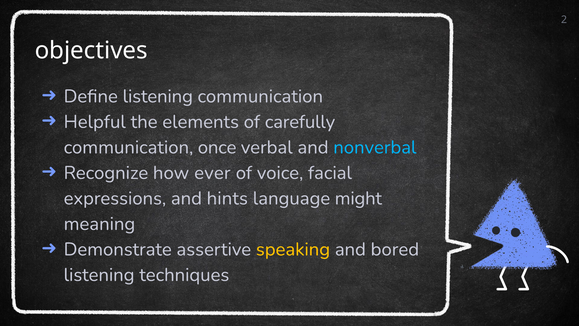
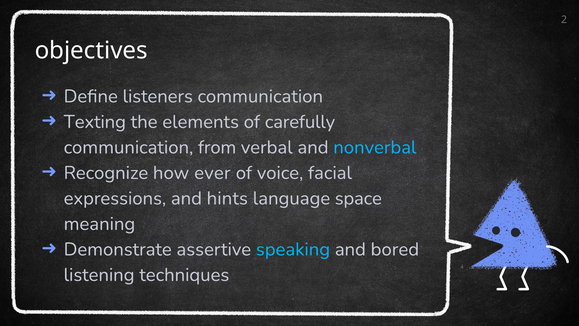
Define listening: listening -> listeners
Helpful: Helpful -> Texting
once: once -> from
might: might -> space
speaking colour: yellow -> light blue
